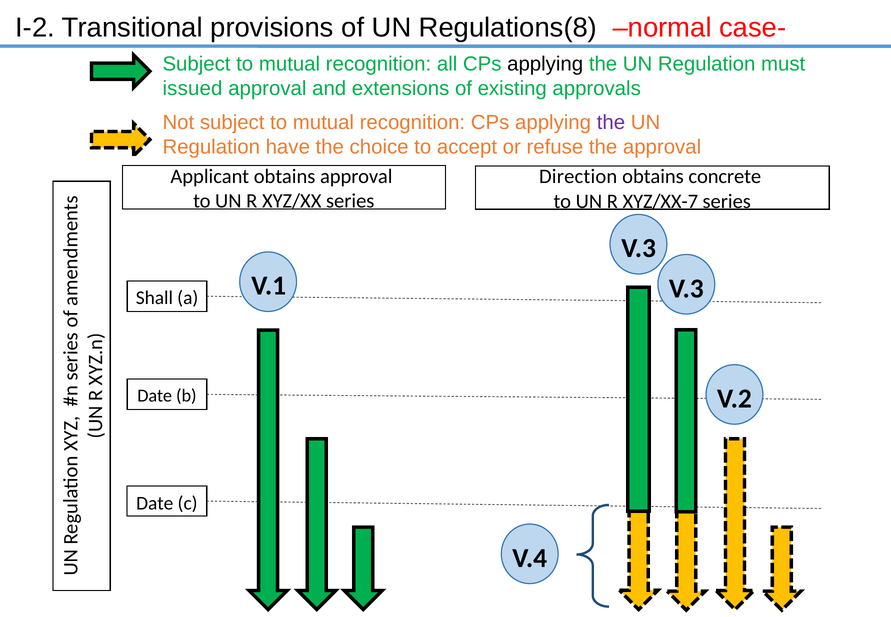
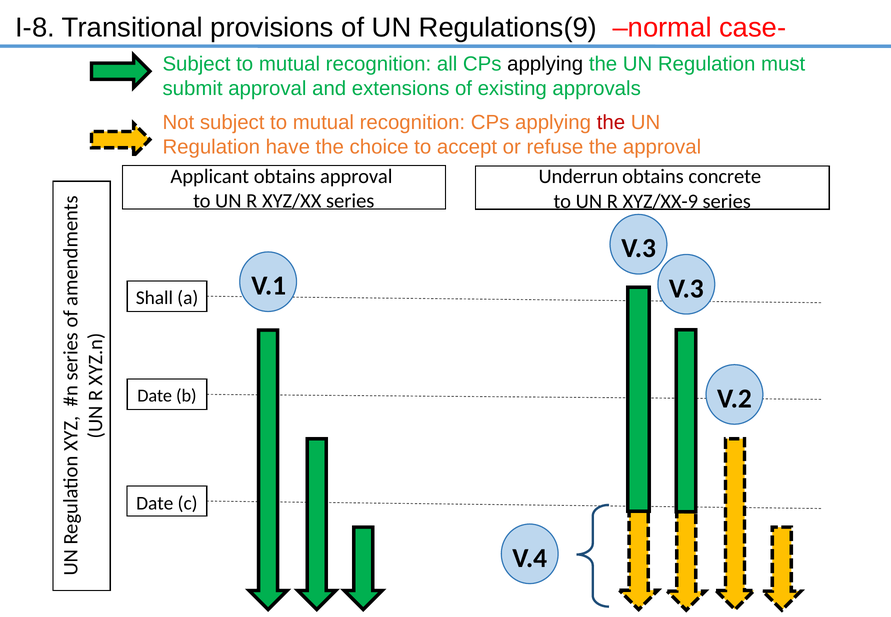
I-2: I-2 -> I-8
Regulations(8: Regulations(8 -> Regulations(9
issued: issued -> submit
the at (611, 123) colour: purple -> red
Direction: Direction -> Underrun
XYZ/XX-7: XYZ/XX-7 -> XYZ/XX-9
